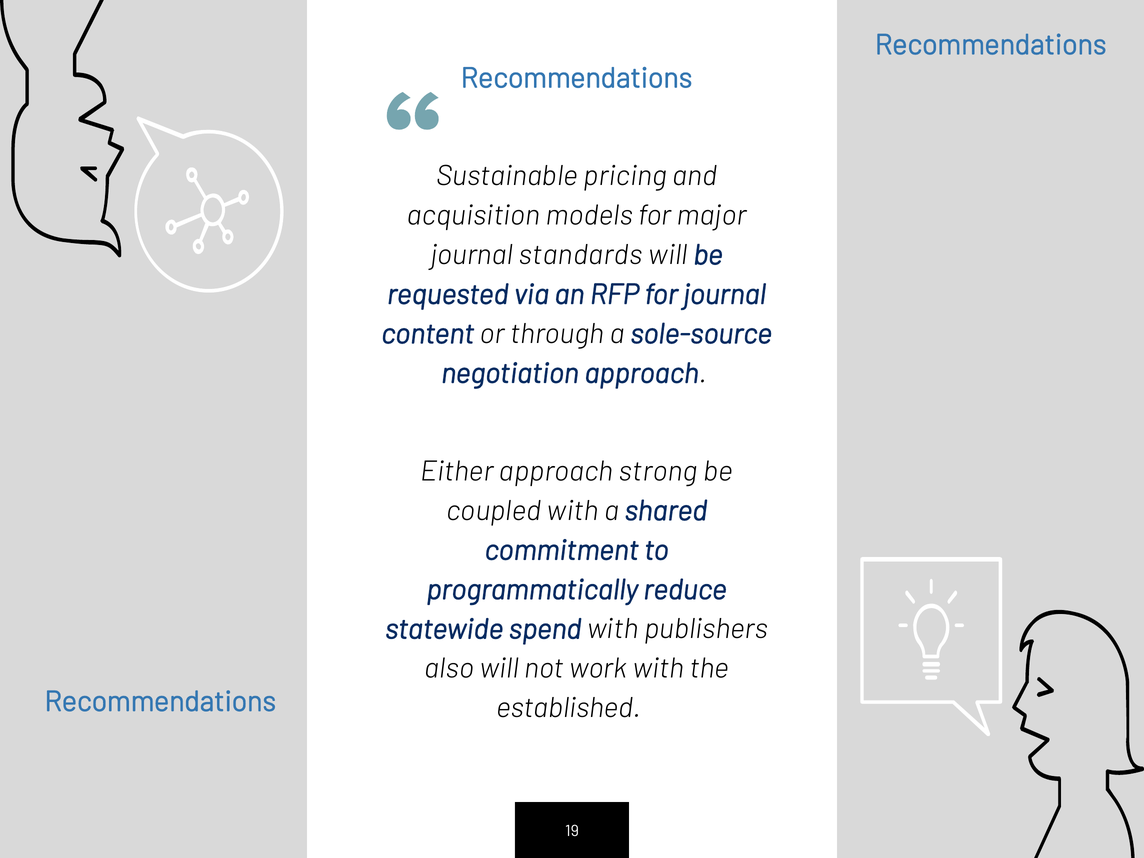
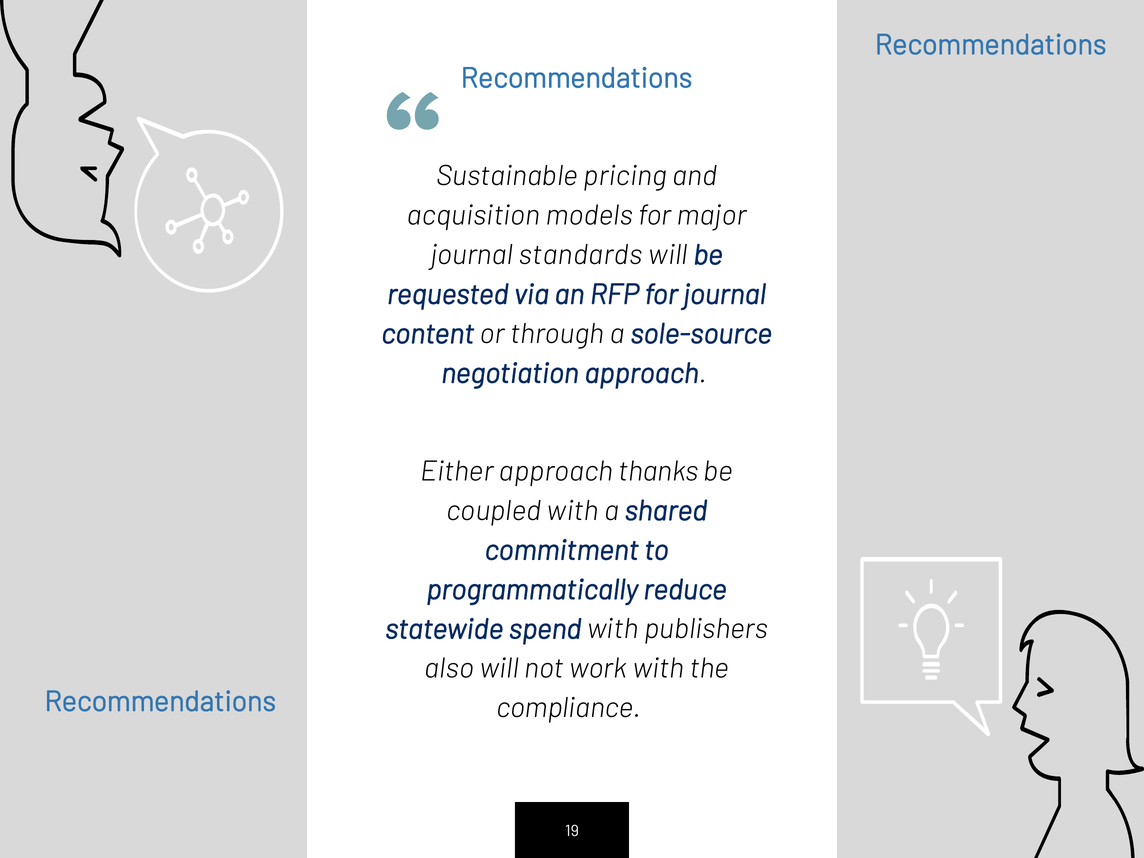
strong: strong -> thanks
established: established -> compliance
